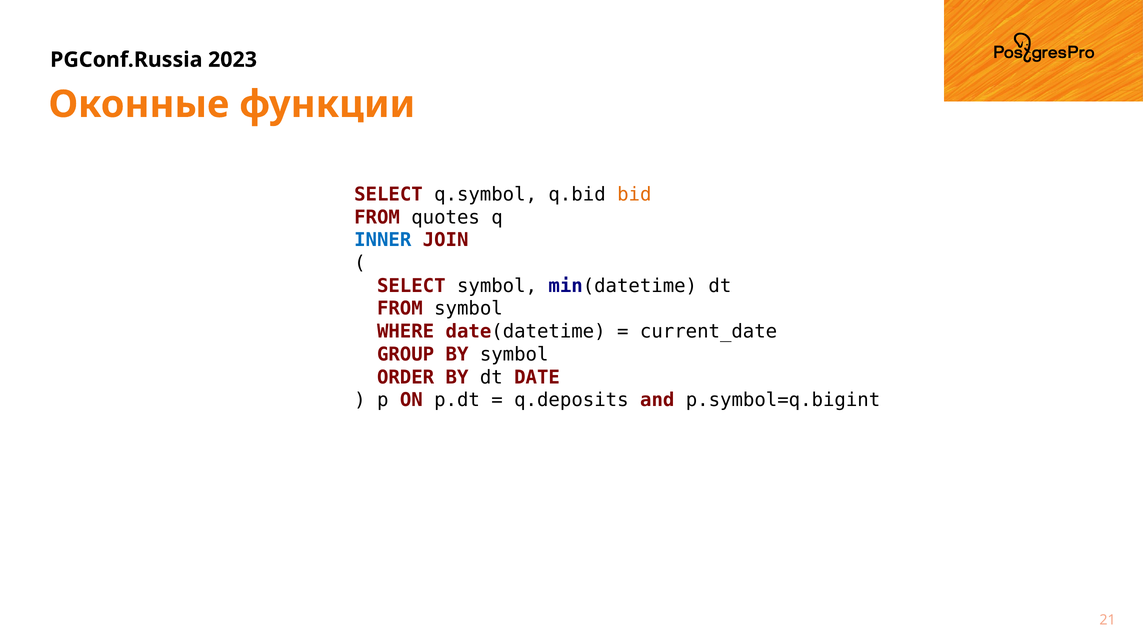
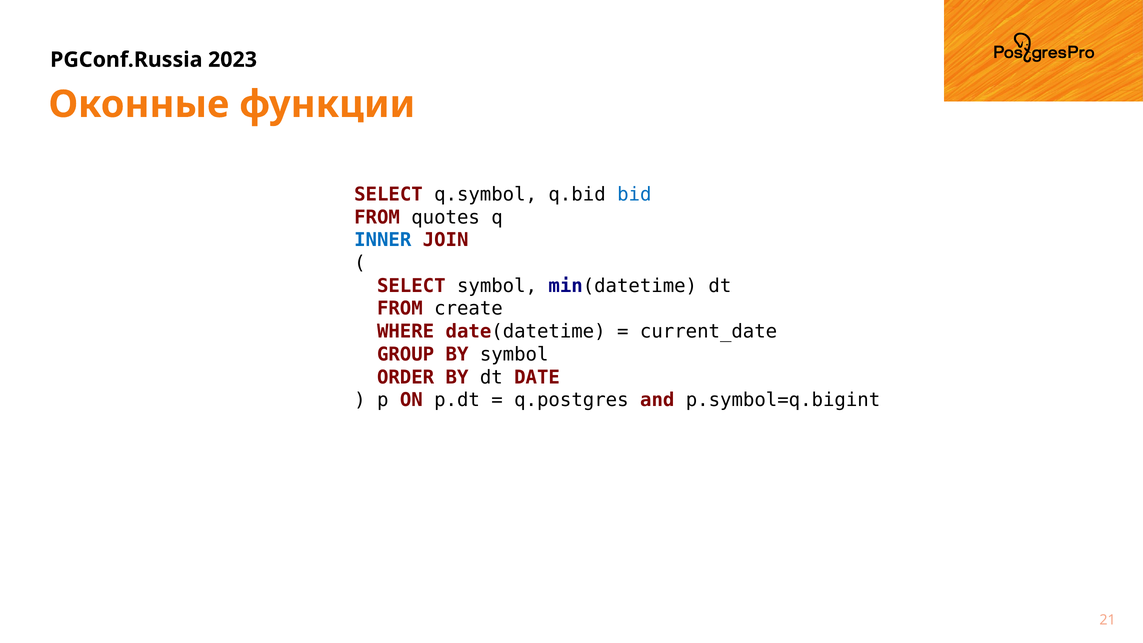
bid colour: orange -> blue
FROM symbol: symbol -> create
q.deposits: q.deposits -> q.postgres
